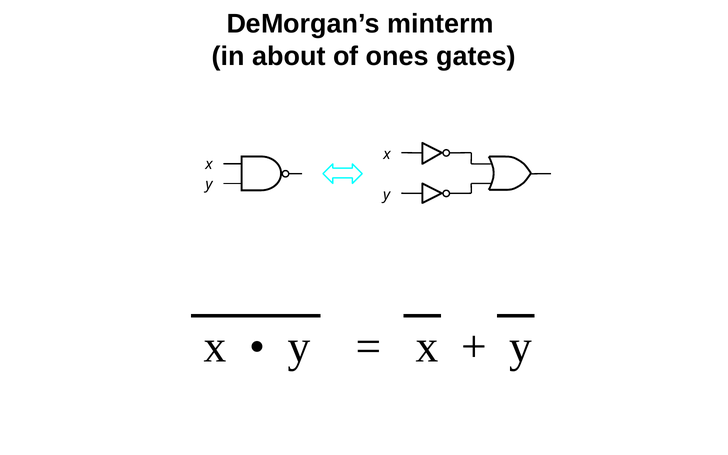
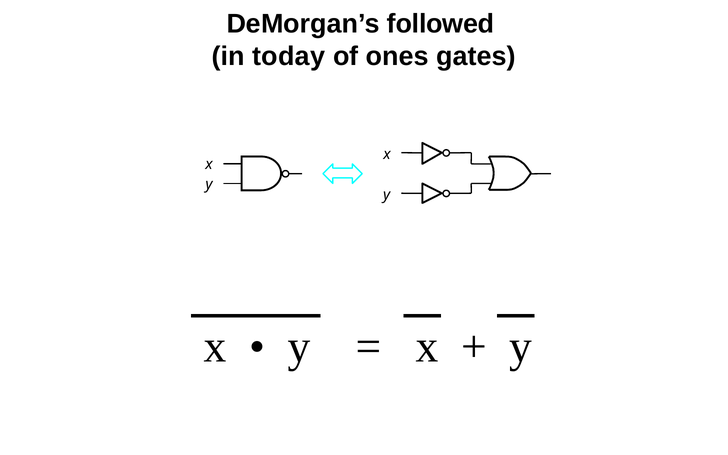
minterm: minterm -> followed
about: about -> today
